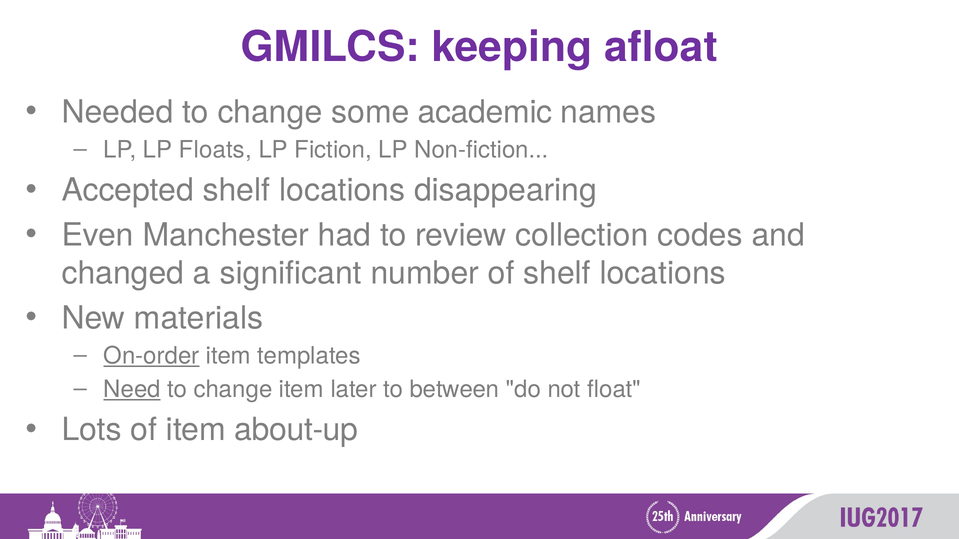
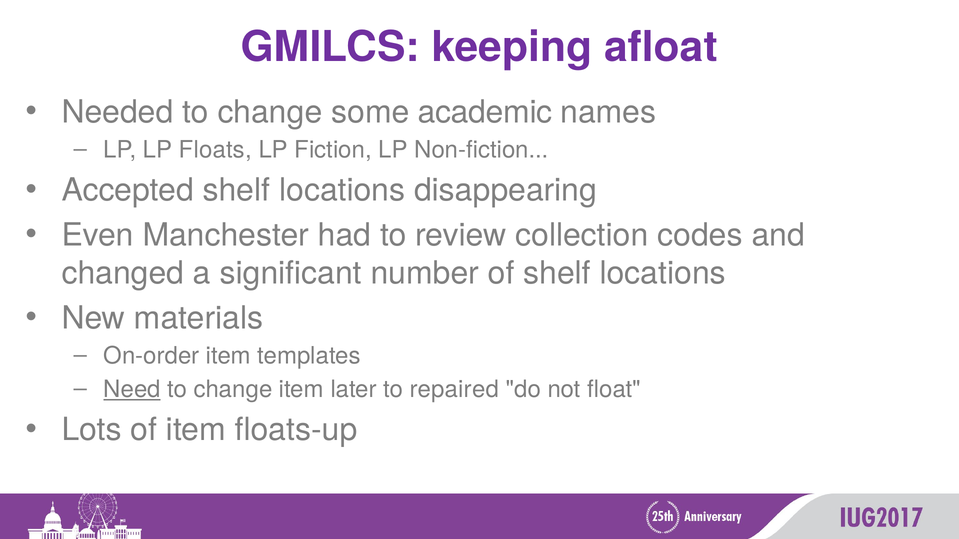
On-order underline: present -> none
between: between -> repaired
about-up: about-up -> floats-up
